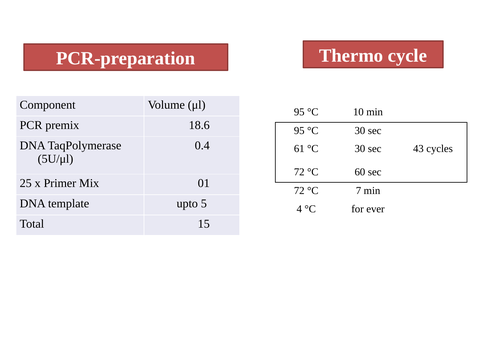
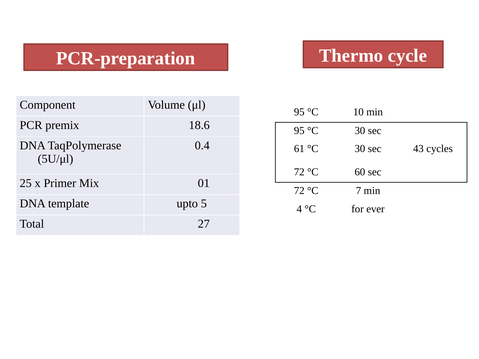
15: 15 -> 27
